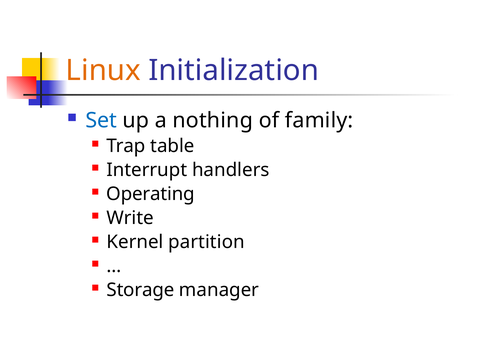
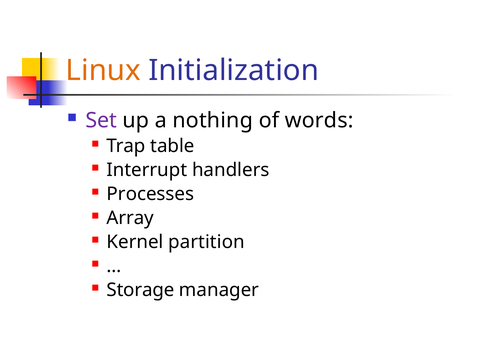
Set colour: blue -> purple
family: family -> words
Operating: Operating -> Processes
Write: Write -> Array
